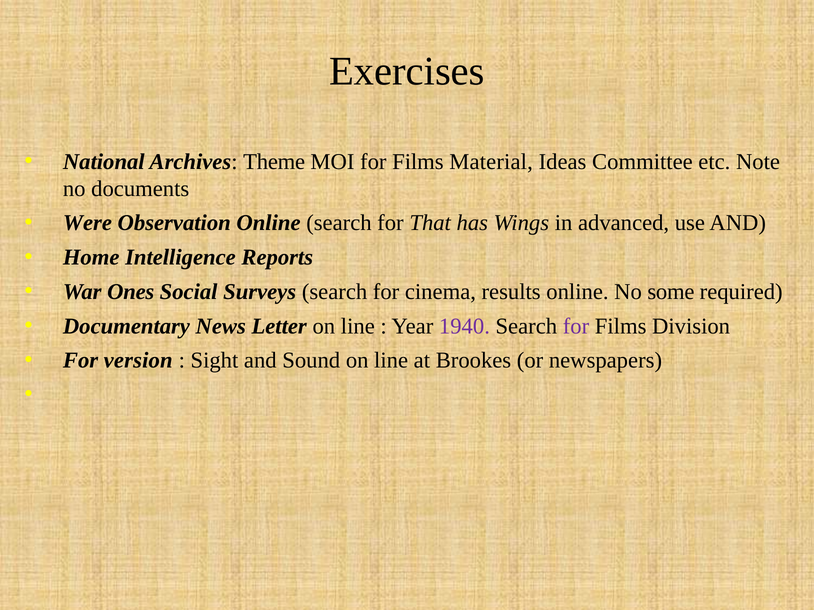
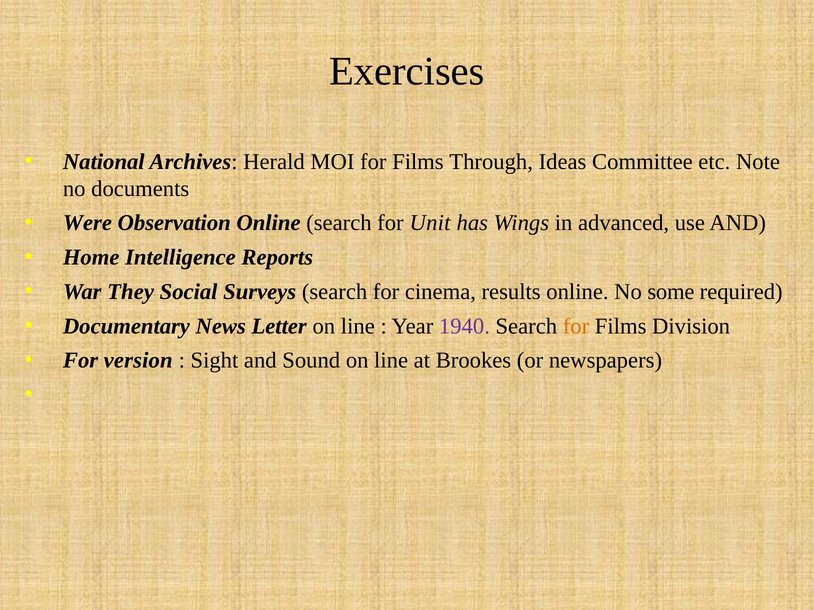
Theme: Theme -> Herald
Material: Material -> Through
That: That -> Unit
Ones: Ones -> They
for at (576, 326) colour: purple -> orange
